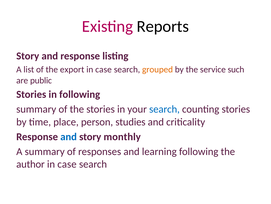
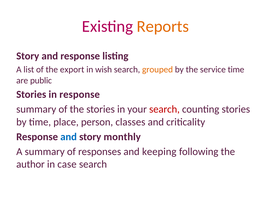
Reports colour: black -> orange
case at (104, 69): case -> wish
service such: such -> time
in following: following -> response
search at (164, 109) colour: blue -> red
studies: studies -> classes
learning: learning -> keeping
